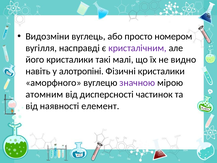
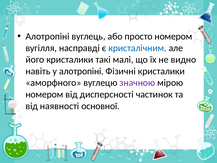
Видозміни at (48, 36): Видозміни -> Алотропіні
кристалічним colour: purple -> blue
атомним at (44, 94): атомним -> номером
елемент: елемент -> основної
